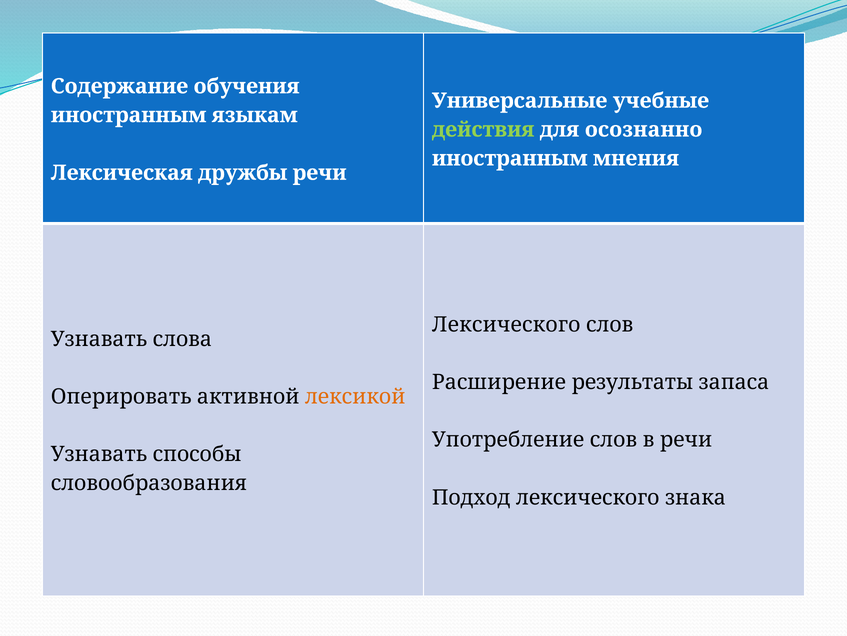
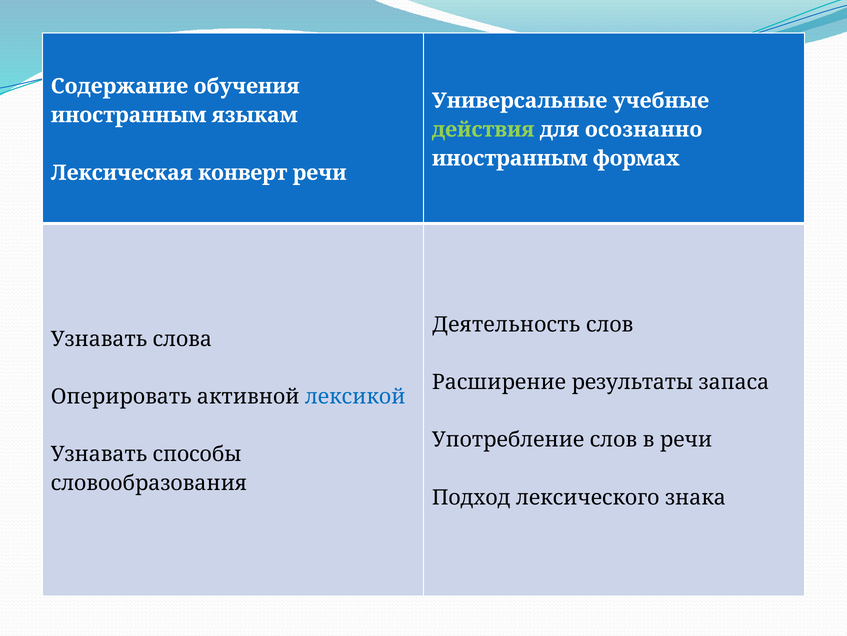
мнения: мнения -> формах
дружбы: дружбы -> конверт
Лексического at (506, 324): Лексического -> Деятельность
лексикой colour: orange -> blue
